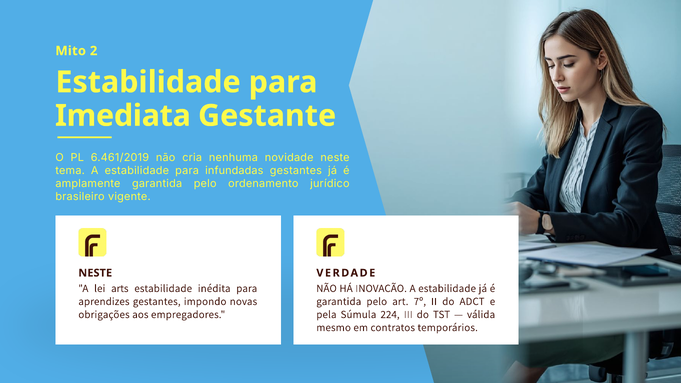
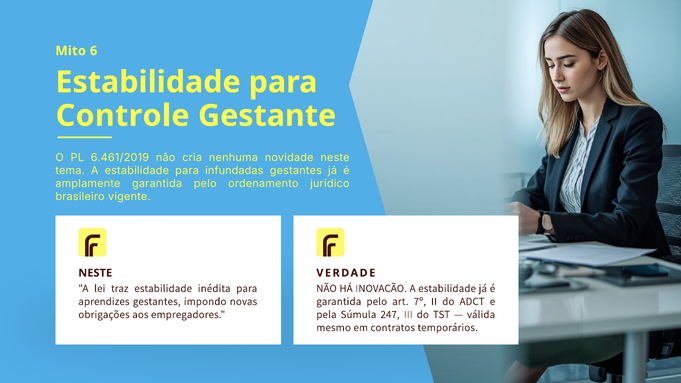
2: 2 -> 6
Imediata: Imediata -> Controle
arts: arts -> traz
224: 224 -> 247
